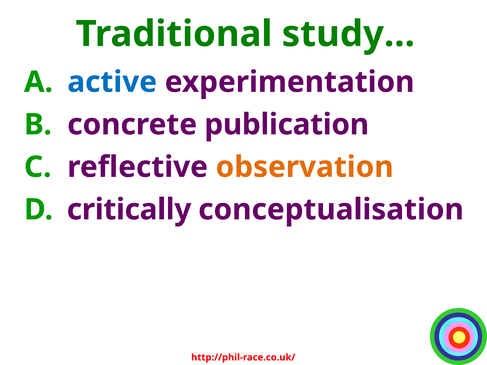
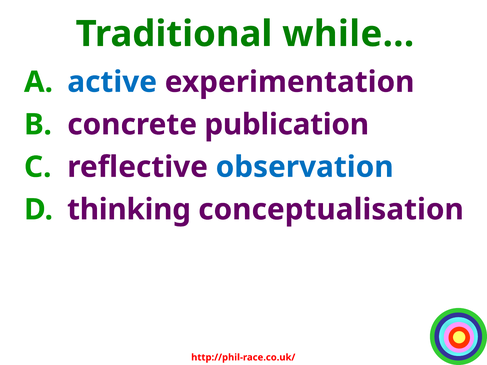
study: study -> while
observation colour: orange -> blue
critically: critically -> thinking
